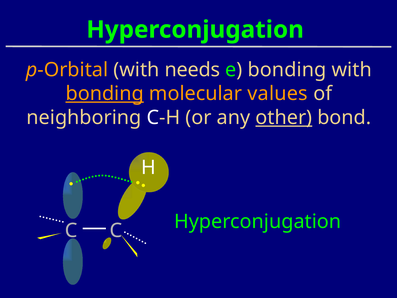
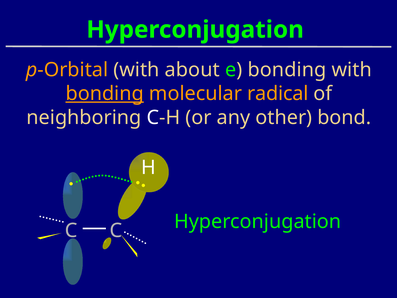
needs: needs -> about
values: values -> radical
other underline: present -> none
